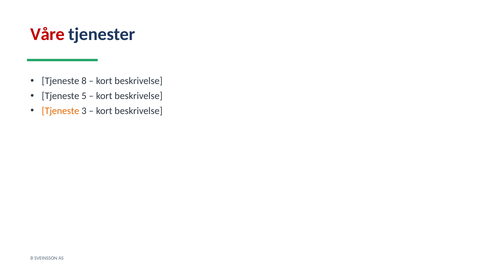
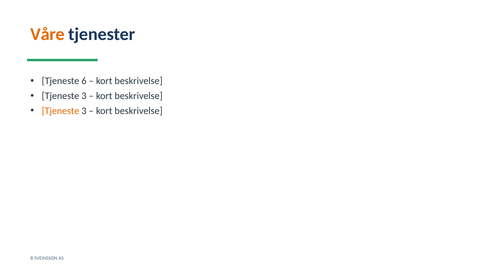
Våre colour: red -> orange
8: 8 -> 6
5 at (84, 96): 5 -> 3
